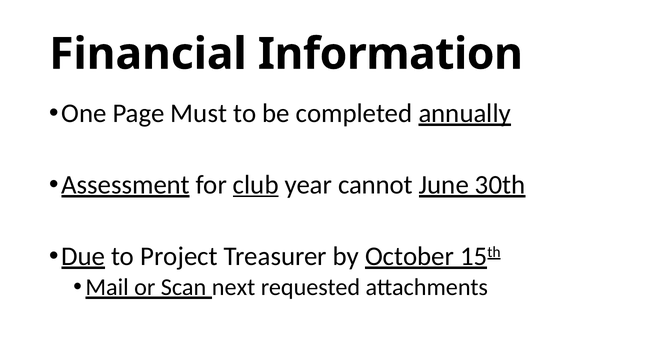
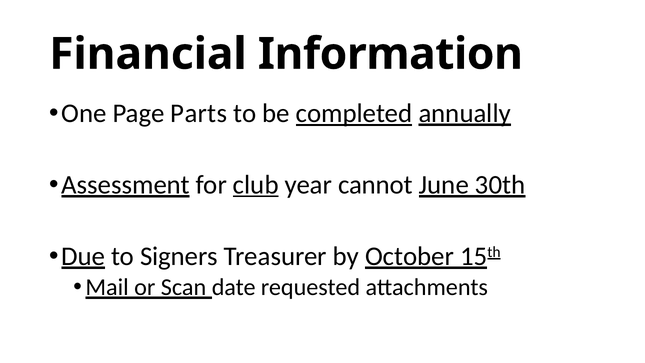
Must: Must -> Parts
completed underline: none -> present
Project: Project -> Signers
next: next -> date
